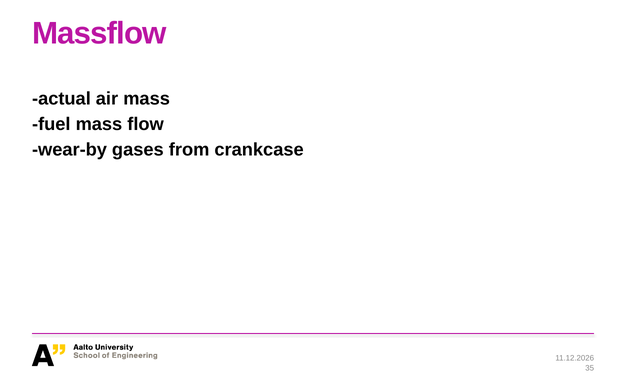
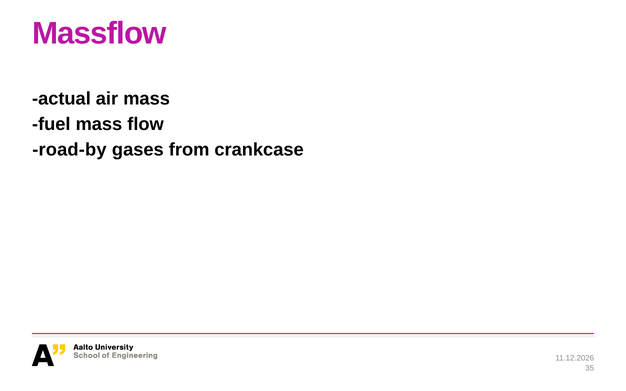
wear-by: wear-by -> road-by
